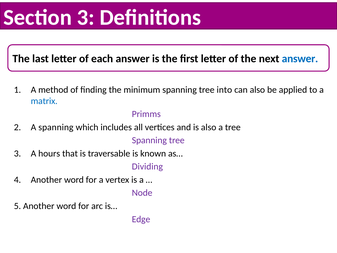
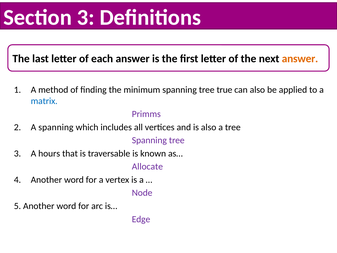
answer at (300, 59) colour: blue -> orange
into: into -> true
Dividing: Dividing -> Allocate
